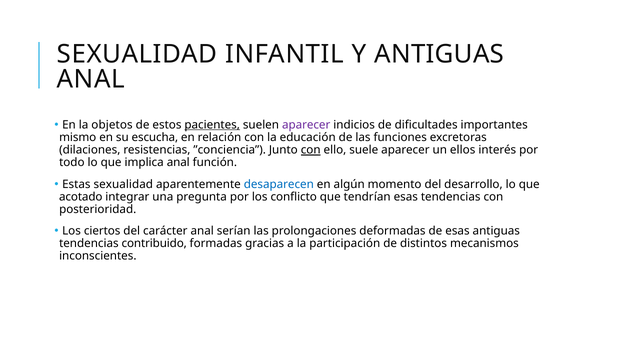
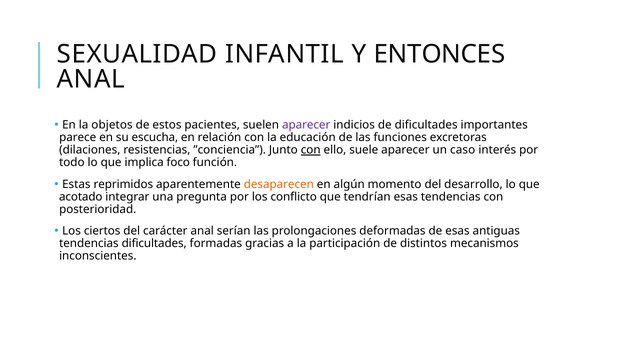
Y ANTIGUAS: ANTIGUAS -> ENTONCES
pacientes underline: present -> none
mismo: mismo -> parece
ellos: ellos -> caso
implica anal: anal -> foco
Estas sexualidad: sexualidad -> reprimidos
desaparecen colour: blue -> orange
tendencias contribuido: contribuido -> dificultades
